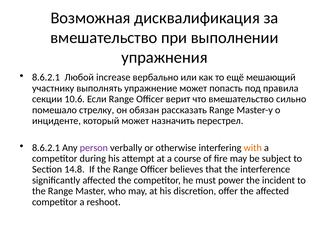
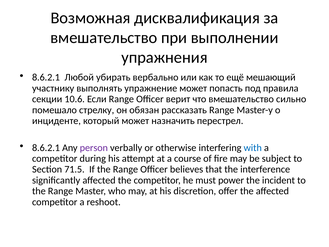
increase: increase -> убирать
with colour: orange -> blue
14.8: 14.8 -> 71.5
